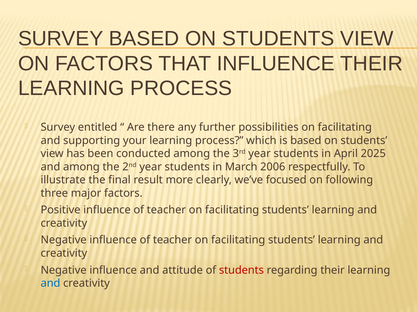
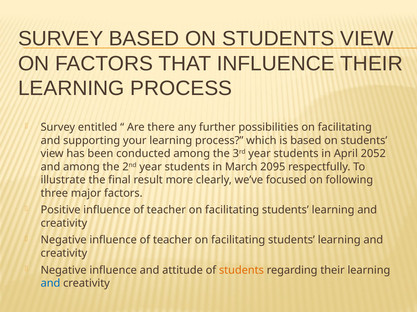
2025: 2025 -> 2052
2006: 2006 -> 2095
students at (241, 271) colour: red -> orange
